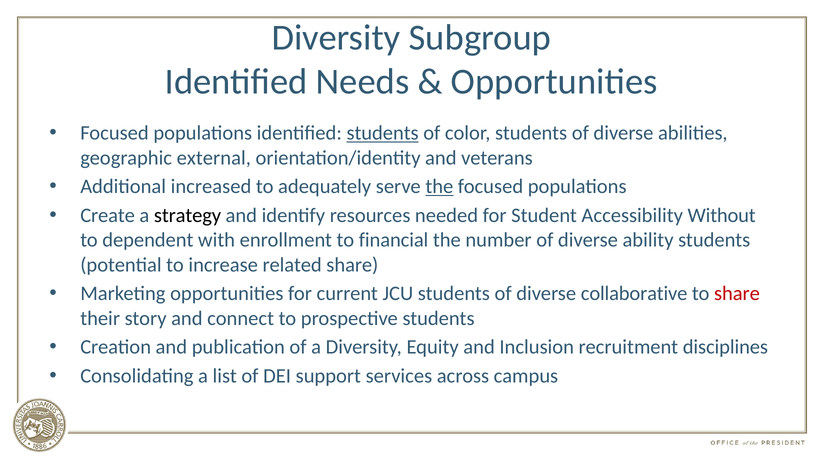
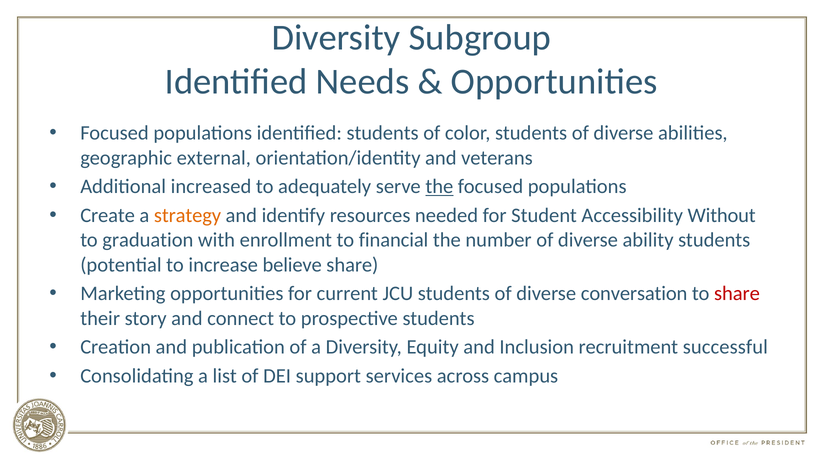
students at (383, 133) underline: present -> none
strategy colour: black -> orange
dependent: dependent -> graduation
related: related -> believe
collaborative: collaborative -> conversation
disciplines: disciplines -> successful
